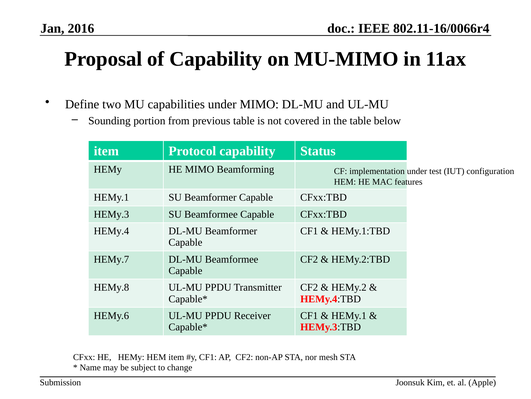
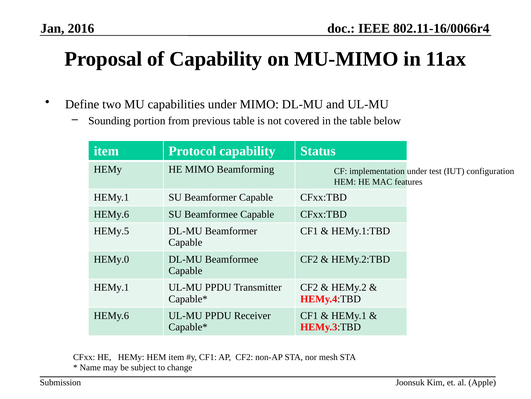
HEMy.3 at (111, 214): HEMy.3 -> HEMy.6
HEMy.4: HEMy.4 -> HEMy.5
HEMy.7: HEMy.7 -> HEMy.0
HEMy.8 at (111, 287): HEMy.8 -> HEMy.1
